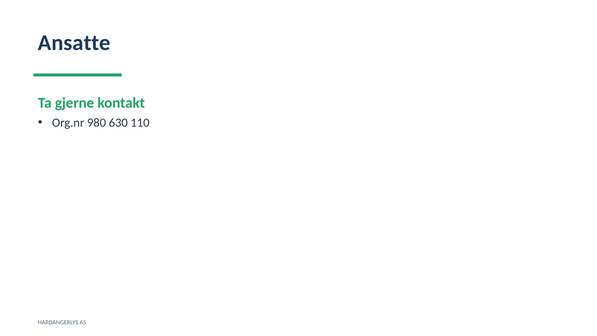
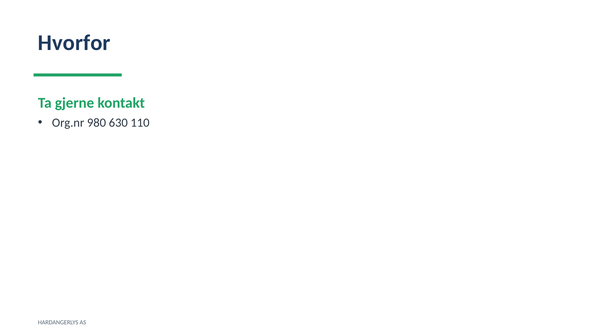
Ansatte: Ansatte -> Hvorfor
